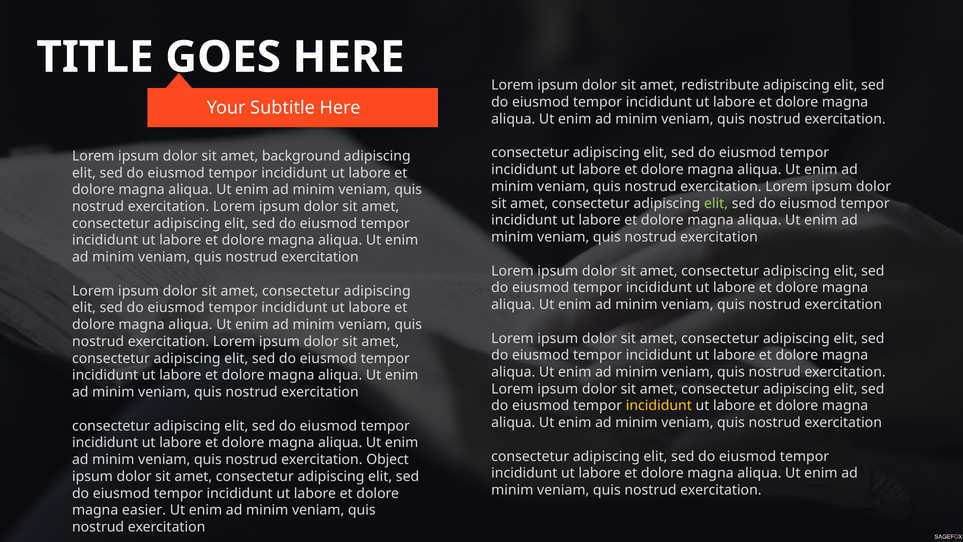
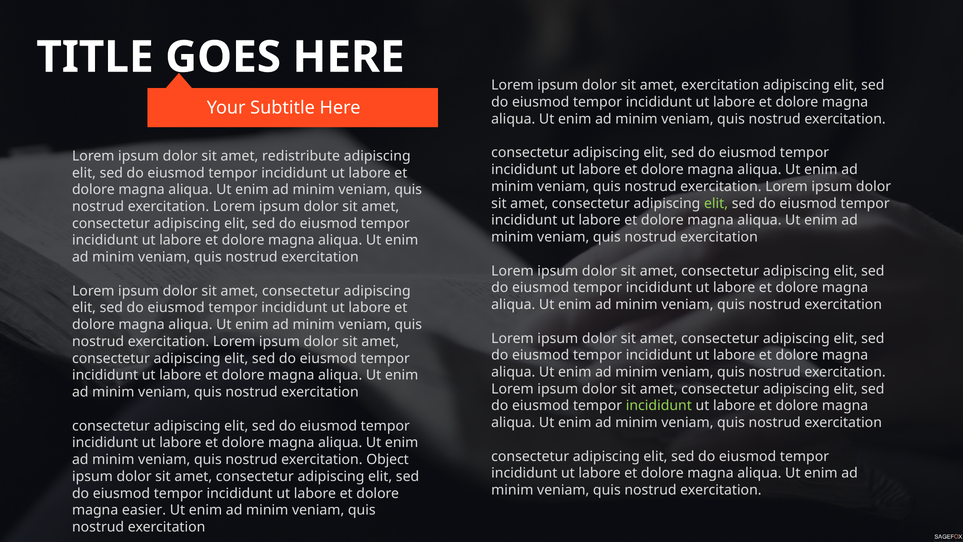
amet redistribute: redistribute -> exercitation
background: background -> redistribute
incididunt at (659, 406) colour: yellow -> light green
